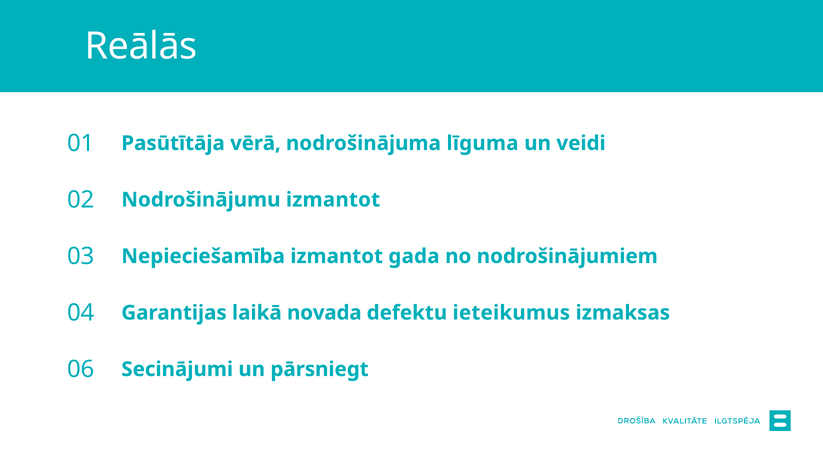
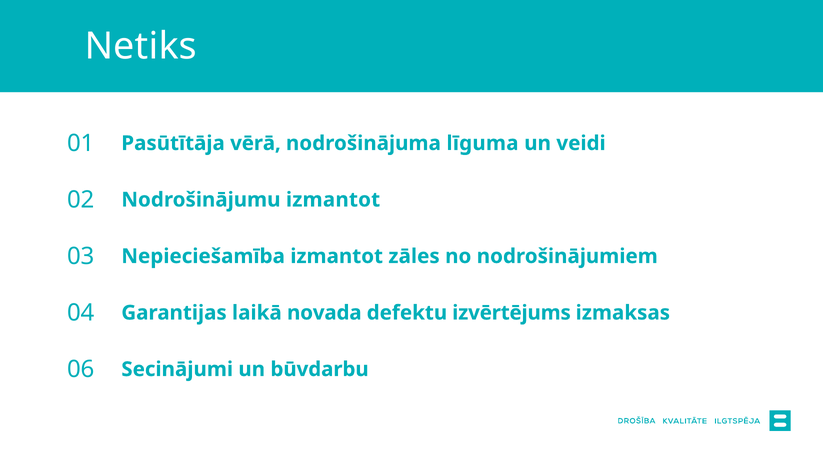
Reālās: Reālās -> Netiks
gada: gada -> zāles
ieteikumus: ieteikumus -> izvērtējums
pārsniegt: pārsniegt -> būvdarbu
